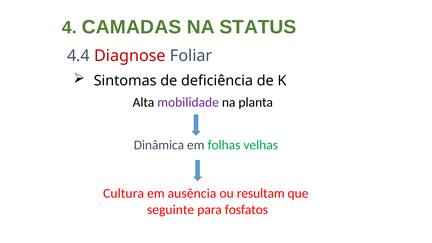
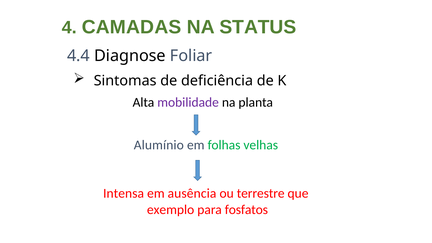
Diagnose colour: red -> black
Dinâmica: Dinâmica -> Alumínio
Cultura: Cultura -> Intensa
resultam: resultam -> terrestre
seguinte: seguinte -> exemplo
